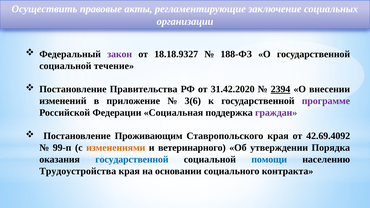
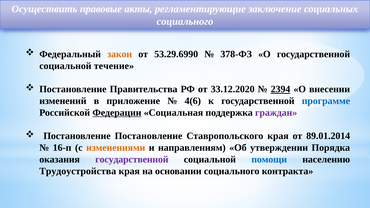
организации at (185, 21): организации -> социального
закон colour: purple -> orange
18.18.9327: 18.18.9327 -> 53.29.6990
188-ФЗ: 188-ФЗ -> 378-ФЗ
31.42.2020: 31.42.2020 -> 33.12.2020
3(6: 3(6 -> 4(6
программе colour: purple -> blue
Федерации underline: none -> present
Постановление Проживающим: Проживающим -> Постановление
42.69.4092: 42.69.4092 -> 89.01.2014
99-п: 99-п -> 16-п
ветеринарного: ветеринарного -> направлениям
государственной at (132, 160) colour: blue -> purple
